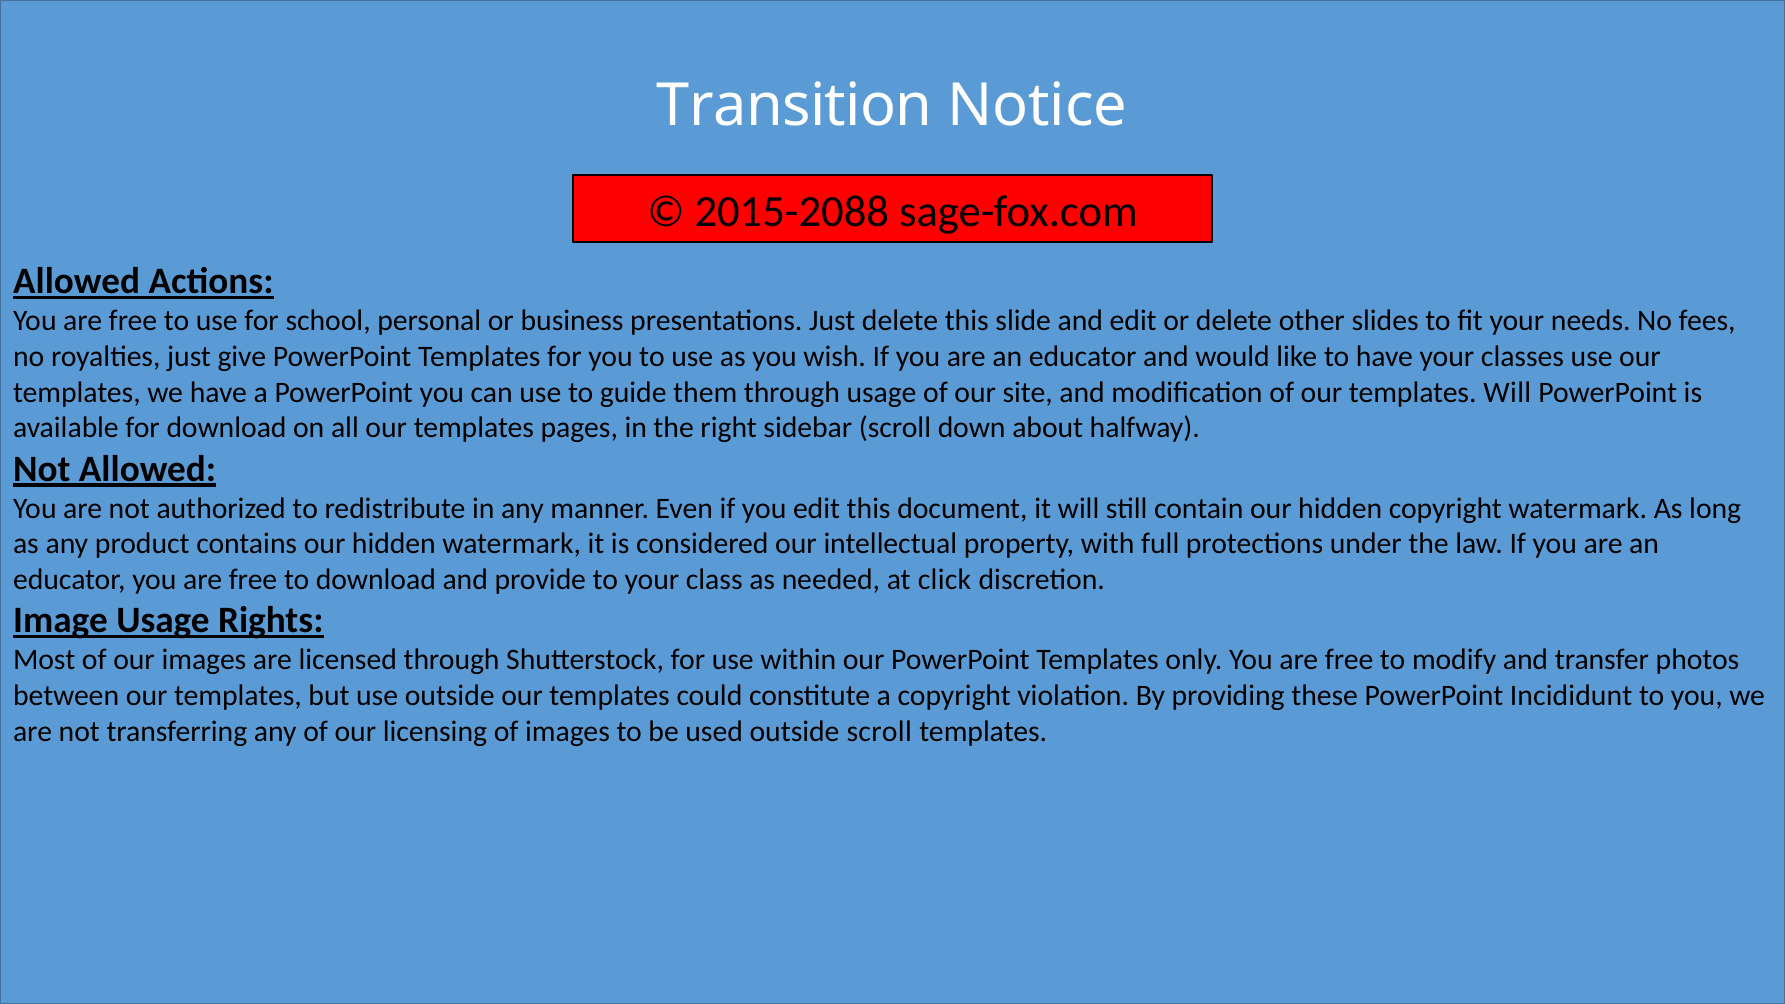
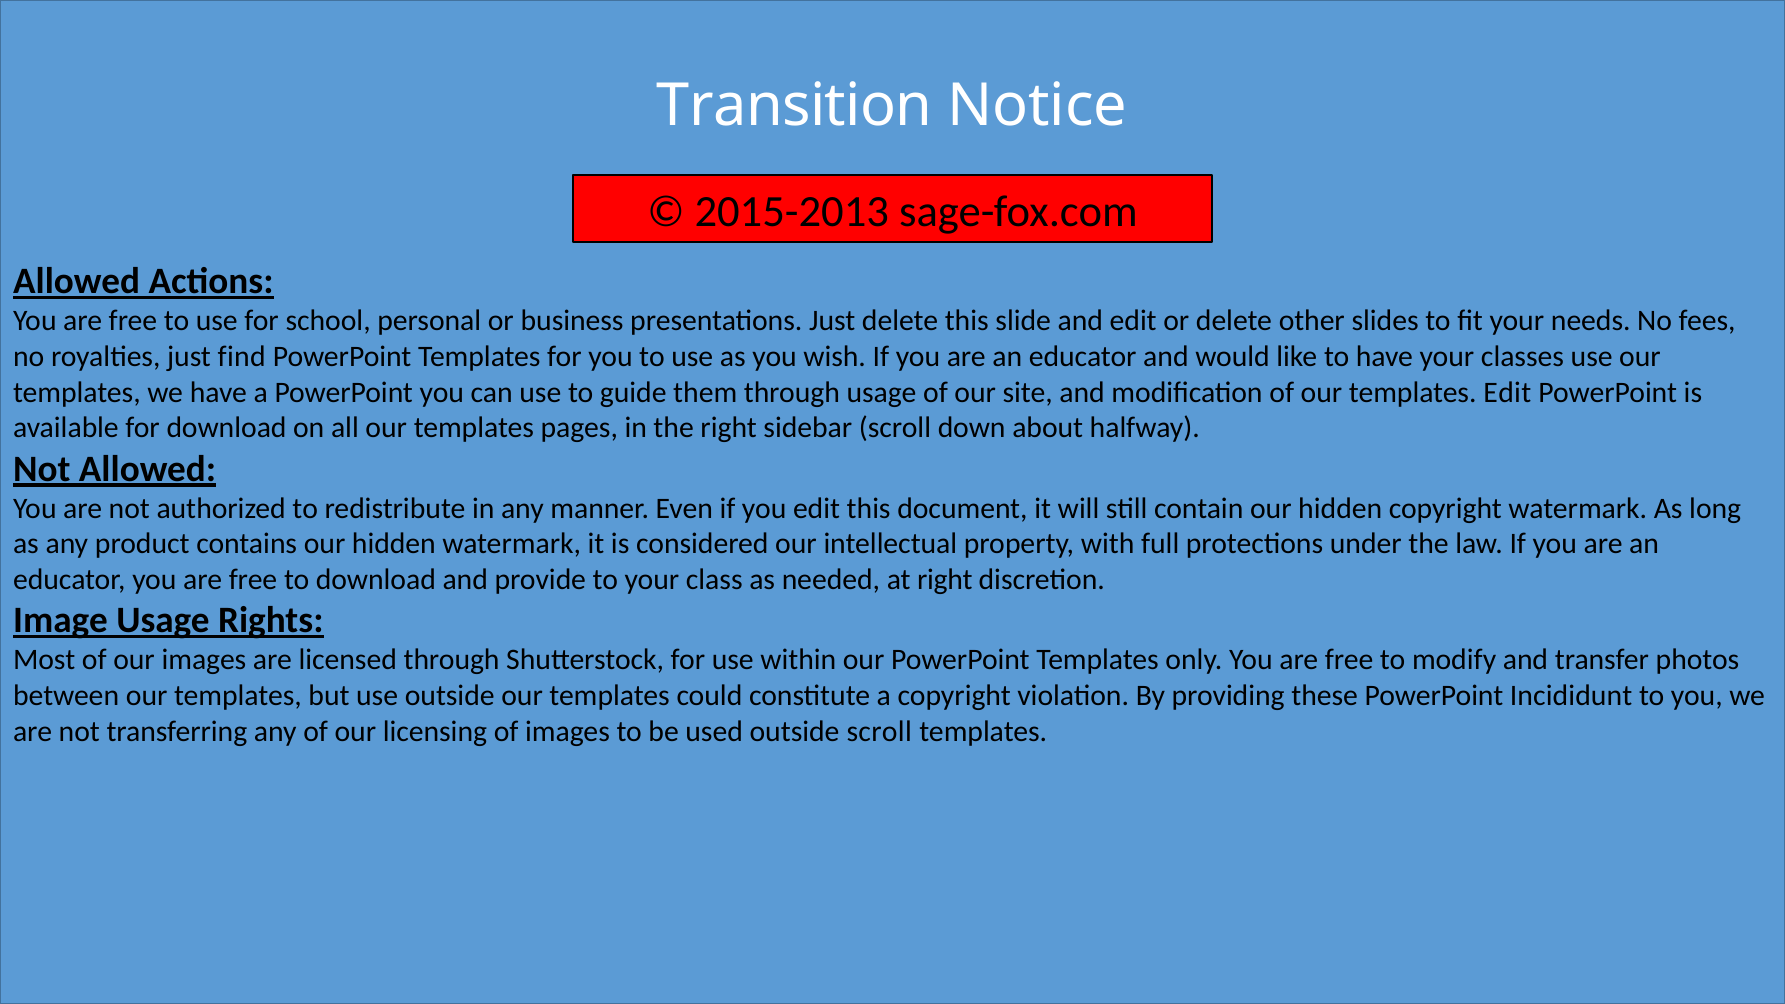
2015-2088: 2015-2088 -> 2015-2013
give: give -> find
templates Will: Will -> Edit
at click: click -> right
